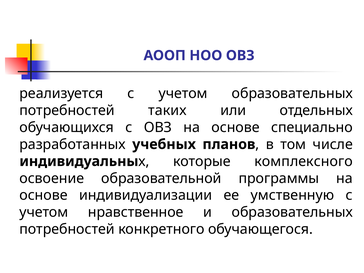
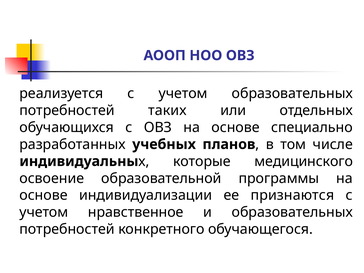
комплексного: комплексного -> медицинского
умственную: умственную -> признаются
